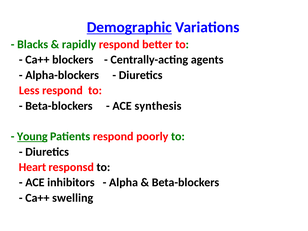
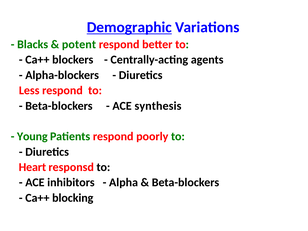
rapidly: rapidly -> potent
Young underline: present -> none
swelling: swelling -> blocking
